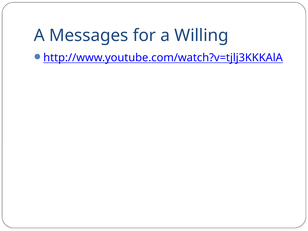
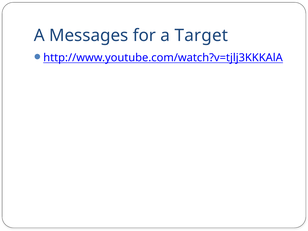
Willing: Willing -> Target
